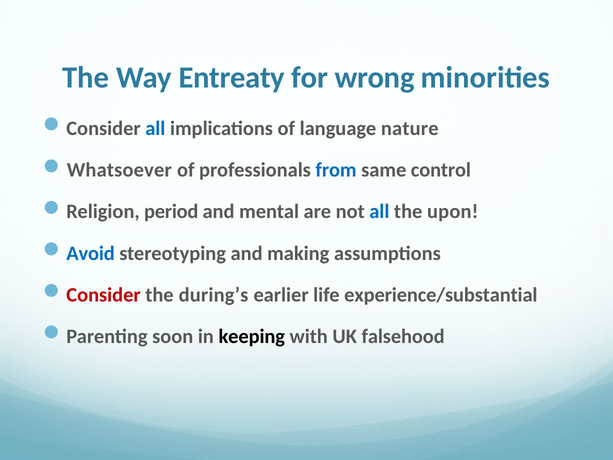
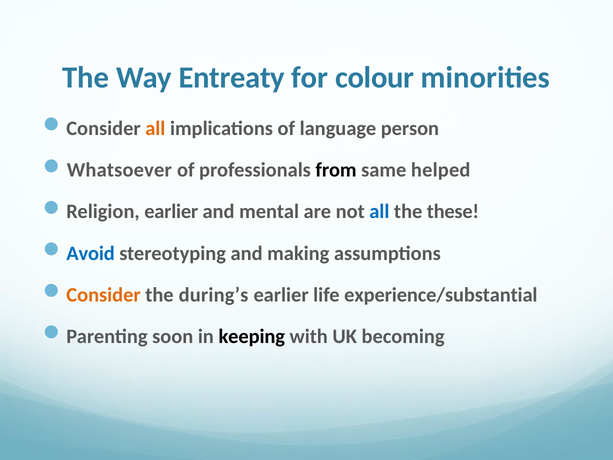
wrong: wrong -> colour
all at (155, 128) colour: blue -> orange
nature: nature -> person
from colour: blue -> black
control: control -> helped
Religion period: period -> earlier
upon: upon -> these
Consider at (104, 295) colour: red -> orange
falsehood: falsehood -> becoming
